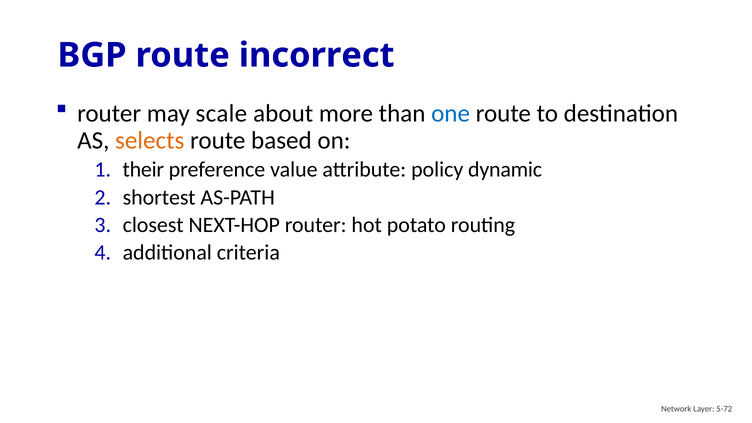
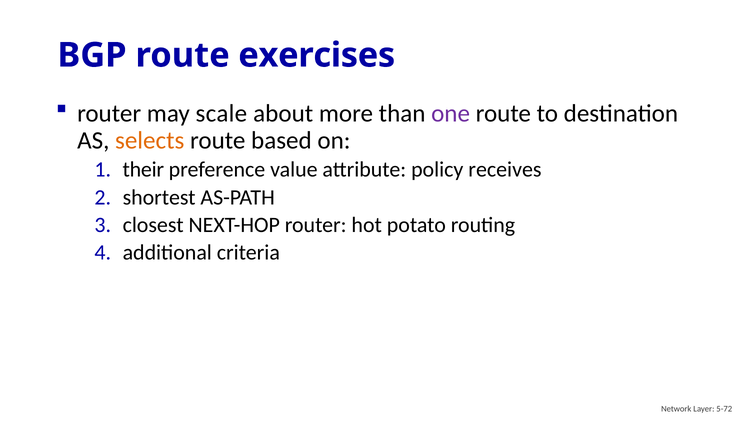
incorrect: incorrect -> exercises
one colour: blue -> purple
dynamic: dynamic -> receives
